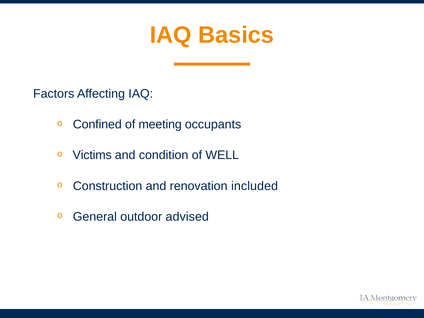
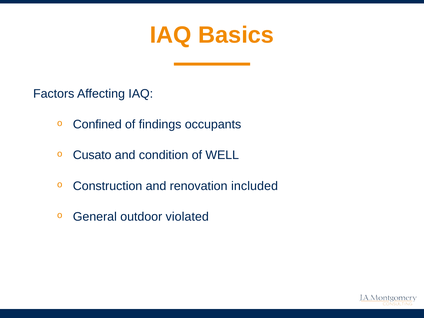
meeting: meeting -> findings
Victims: Victims -> Cusato
advised: advised -> violated
